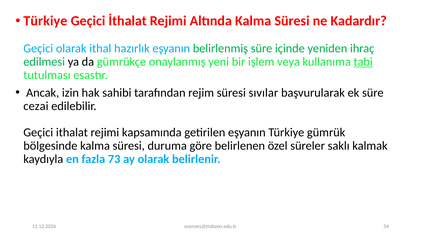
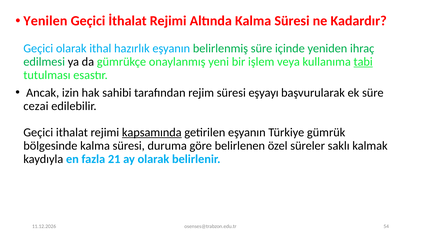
Türkiye at (45, 21): Türkiye -> Yenilen
sıvılar: sıvılar -> eşyayı
kapsamında underline: none -> present
73: 73 -> 21
